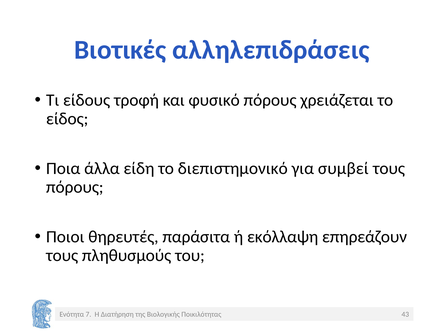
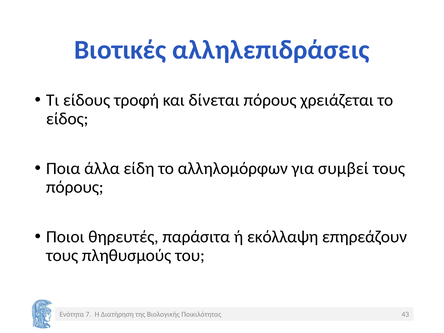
φυσικό: φυσικό -> δίνεται
διεπιστημονικό: διεπιστημονικό -> αλληλομόρφων
